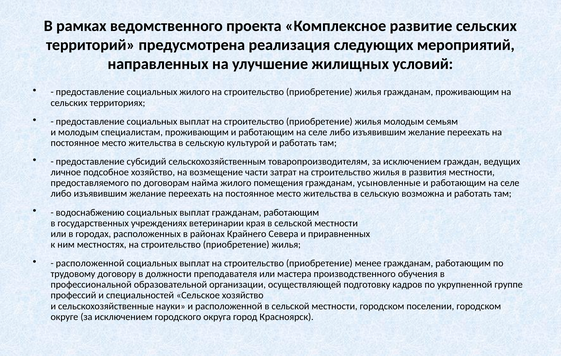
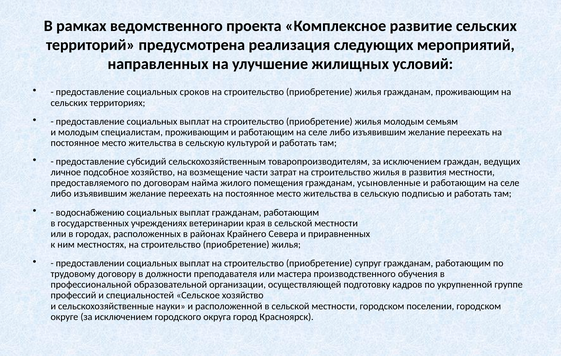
социальных жилого: жилого -> сроков
возможна: возможна -> подписью
расположенной at (90, 263): расположенной -> предоставлении
менее: менее -> супруг
